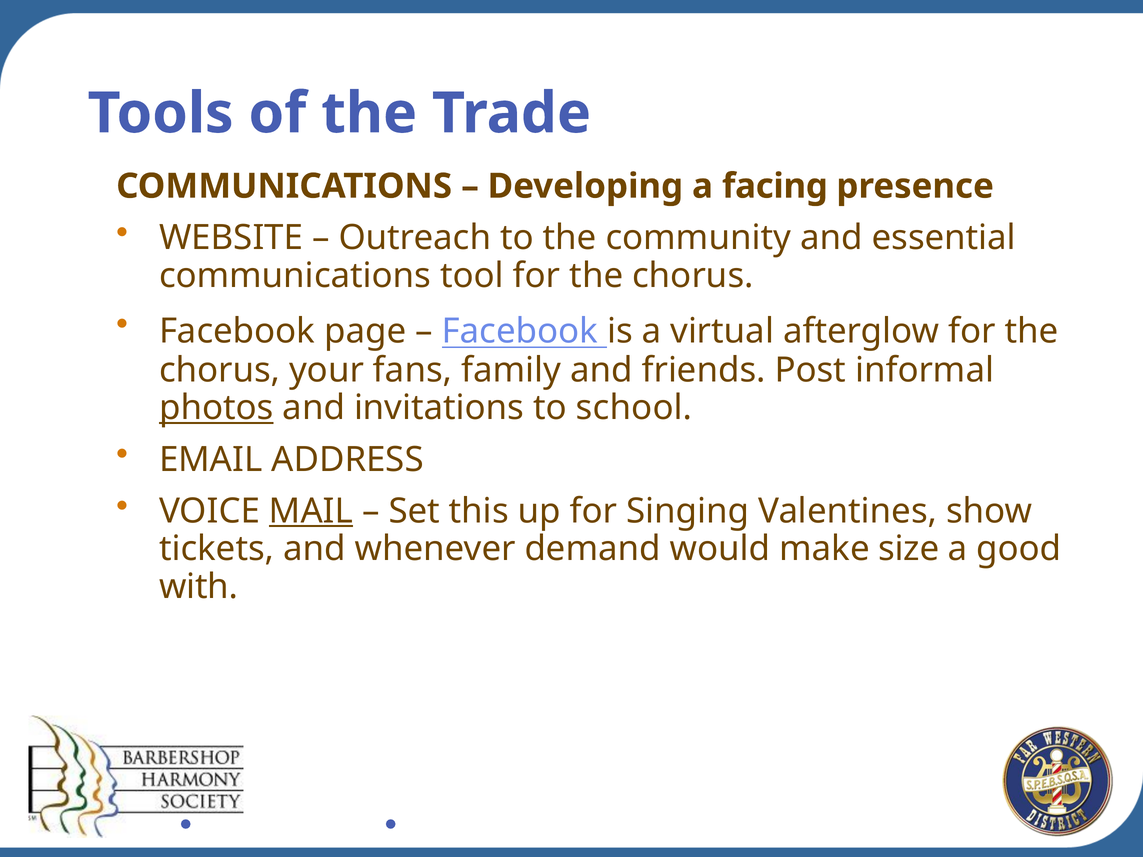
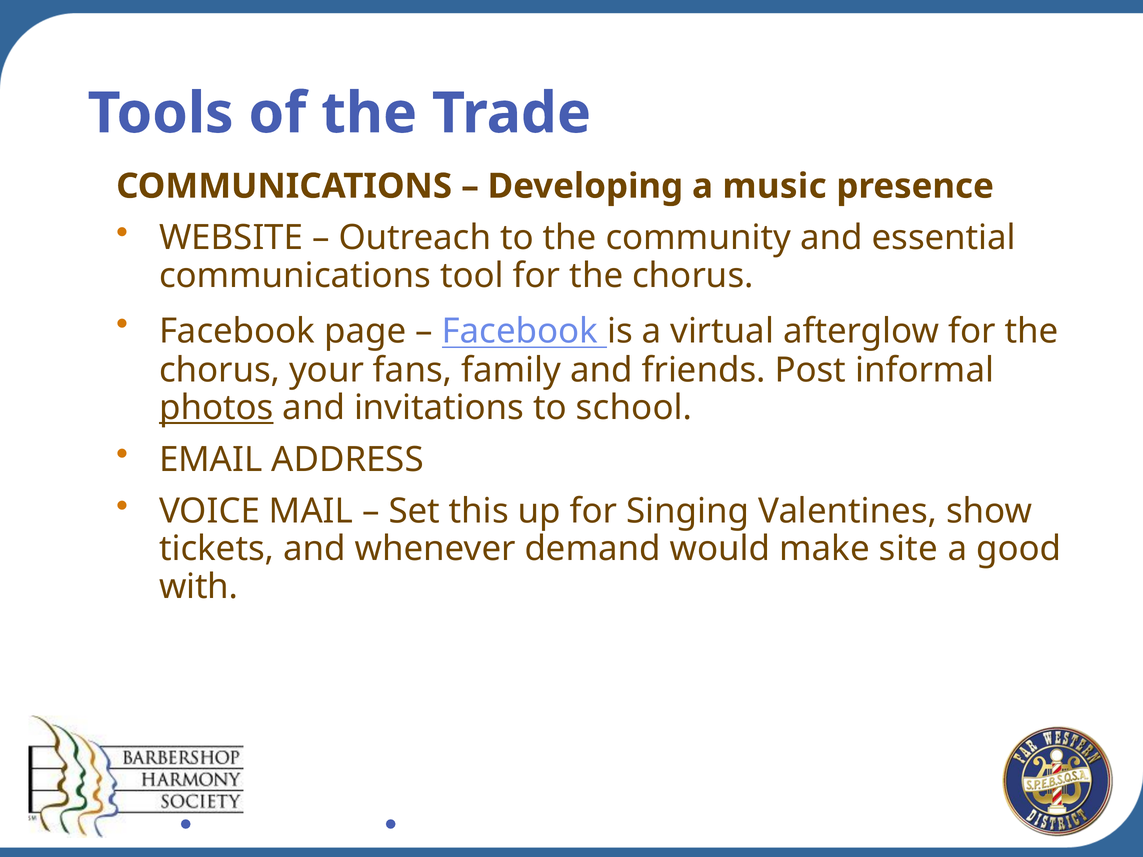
facing: facing -> music
MAIL underline: present -> none
size: size -> site
